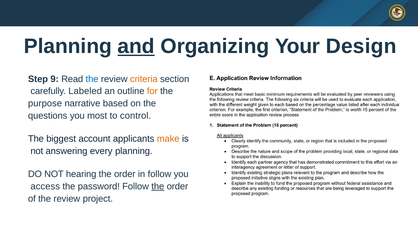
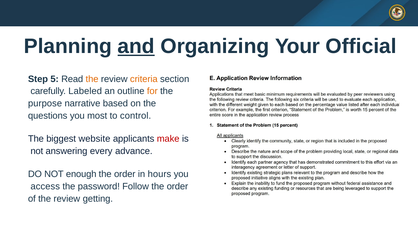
Design: Design -> Official
9: 9 -> 5
the at (92, 79) colour: blue -> orange
account: account -> website
make colour: orange -> red
every planning: planning -> advance
hearing: hearing -> enough
in follow: follow -> hours
the at (158, 187) underline: present -> none
project: project -> getting
